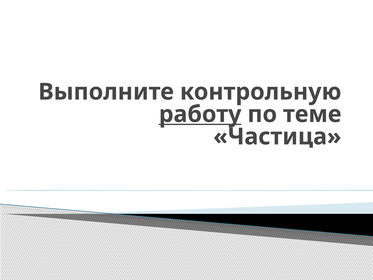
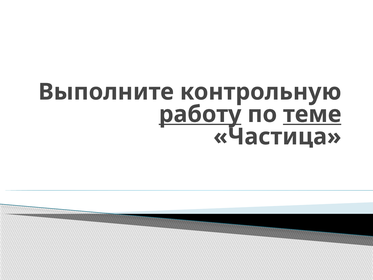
теме underline: none -> present
